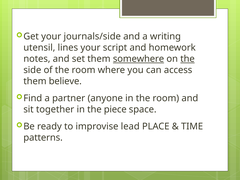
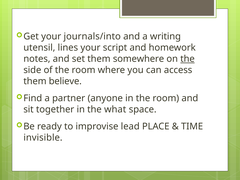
journals/side: journals/side -> journals/into
somewhere underline: present -> none
piece: piece -> what
patterns: patterns -> invisible
